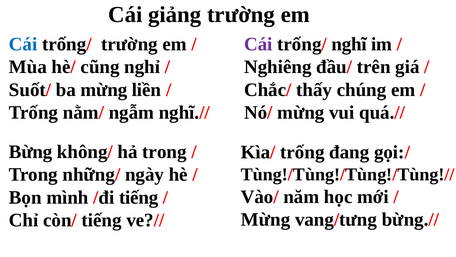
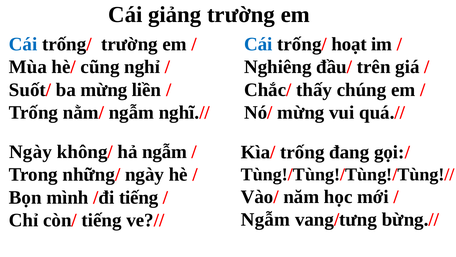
Cái at (258, 44) colour: purple -> blue
nghĩ: nghĩ -> hoạt
Bừng at (31, 151): Bừng -> Ngày
hả trong: trong -> ngẫm
Mừng at (266, 219): Mừng -> Ngẫm
